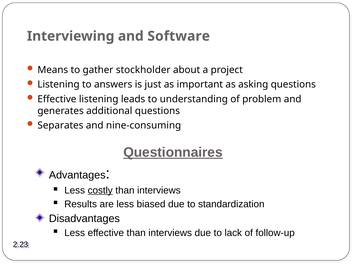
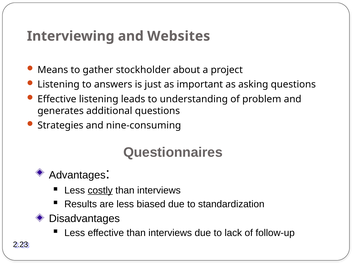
Software: Software -> Websites
Separates: Separates -> Strategies
Questionnaires underline: present -> none
